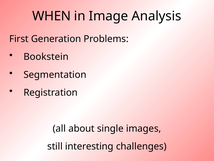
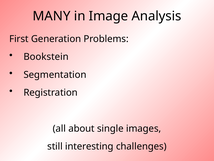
WHEN: WHEN -> MANY
